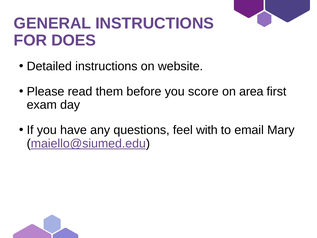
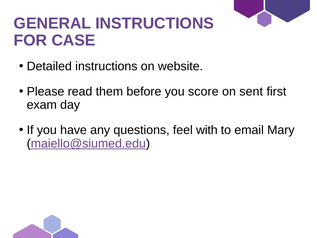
DOES: DOES -> CASE
area: area -> sent
